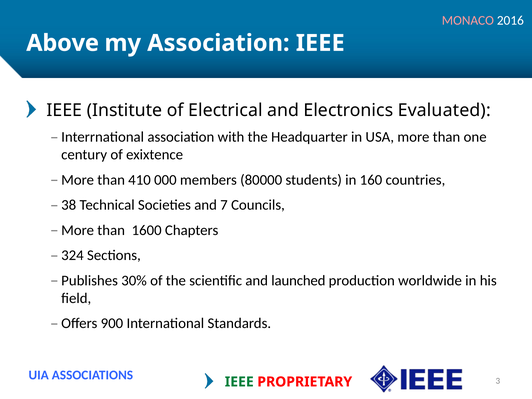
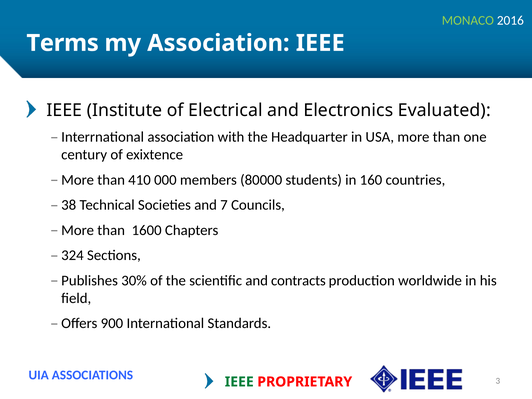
MONACO colour: pink -> light green
Above: Above -> Terms
launched: launched -> contracts
